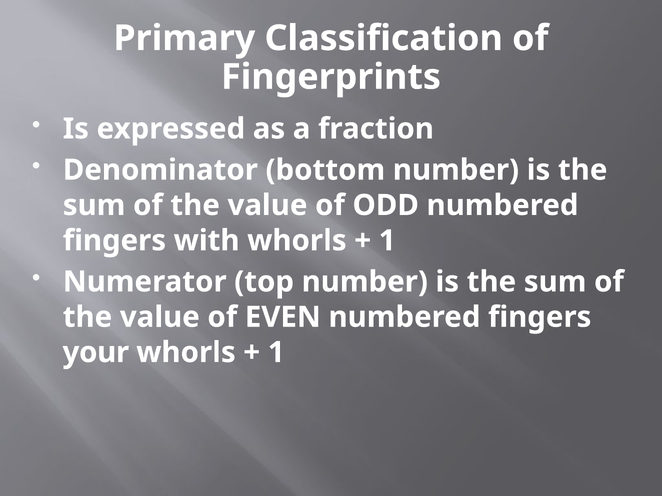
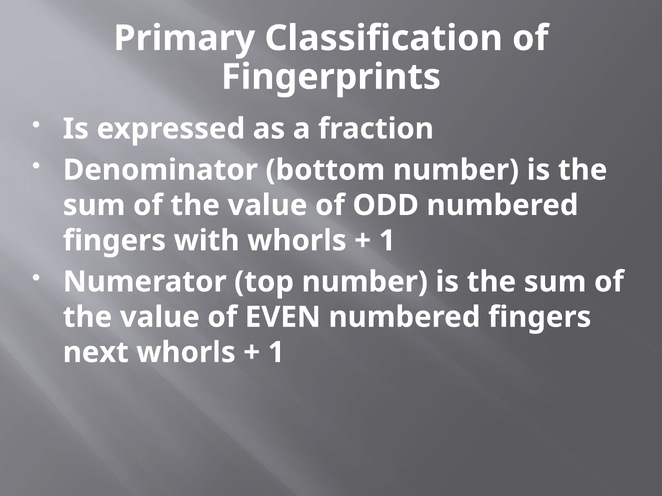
your: your -> next
